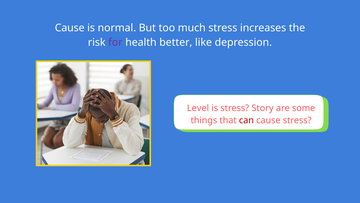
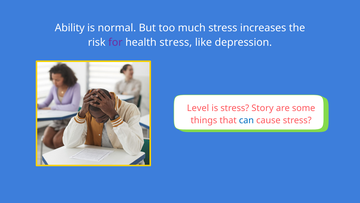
Cause at (70, 28): Cause -> Ability
health better: better -> stress
can colour: red -> blue
